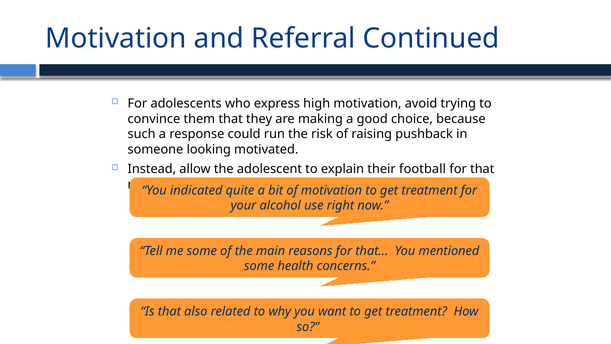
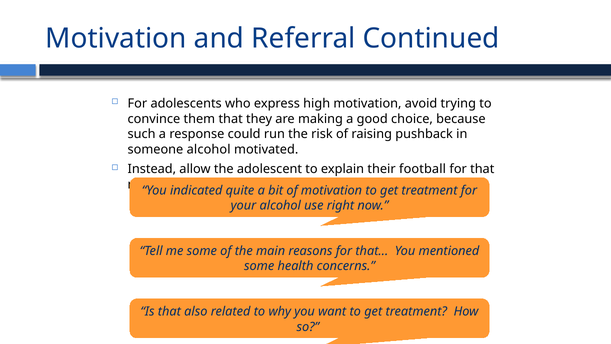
someone looking: looking -> alcohol
